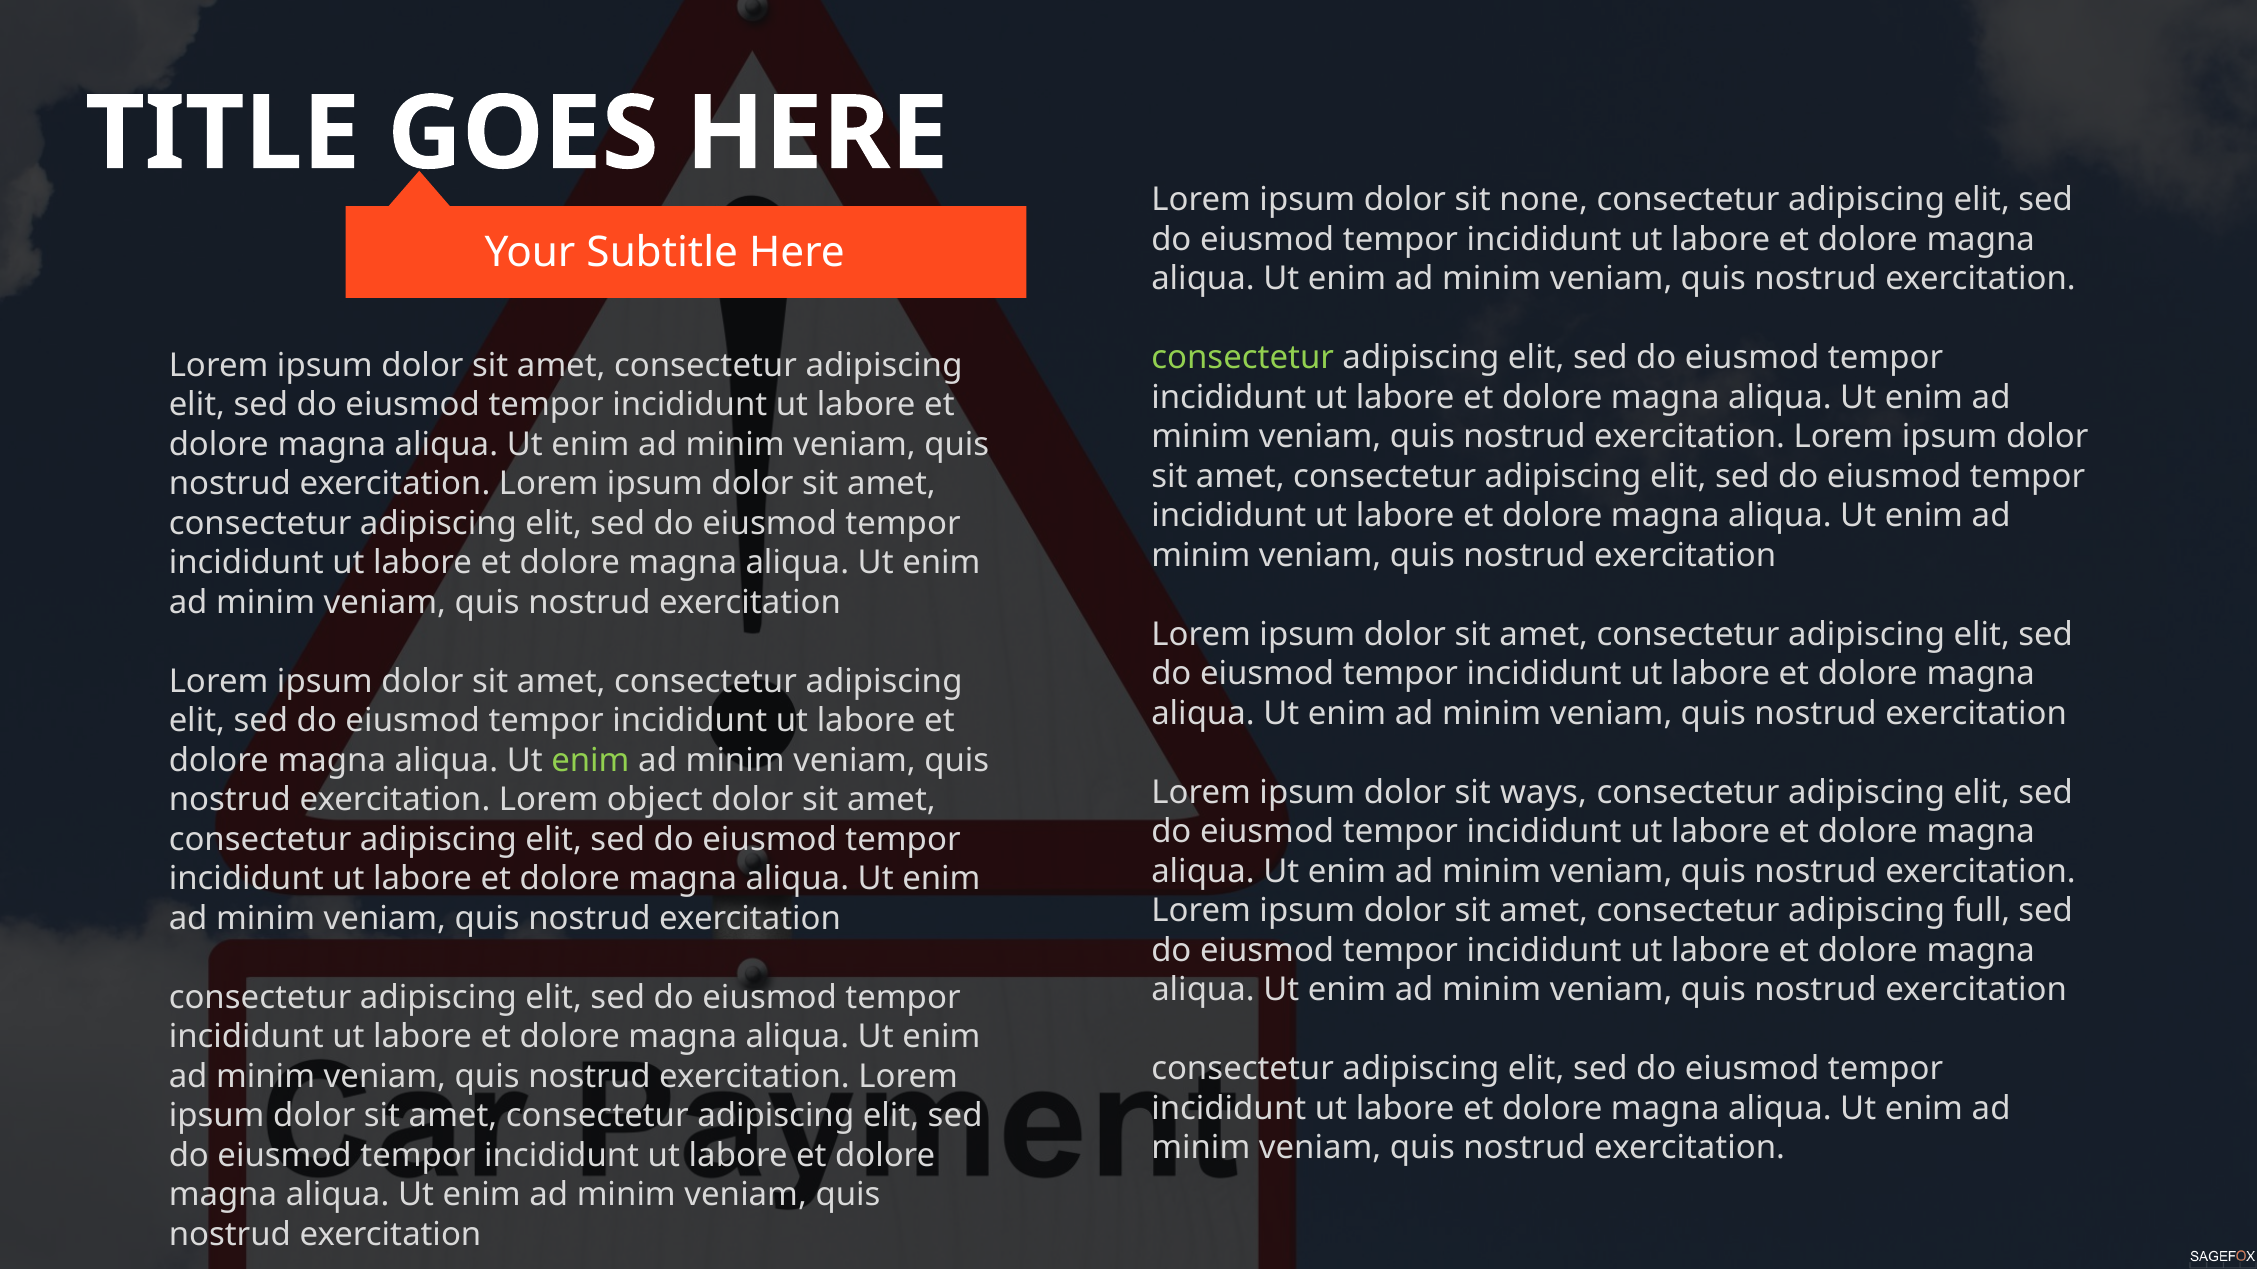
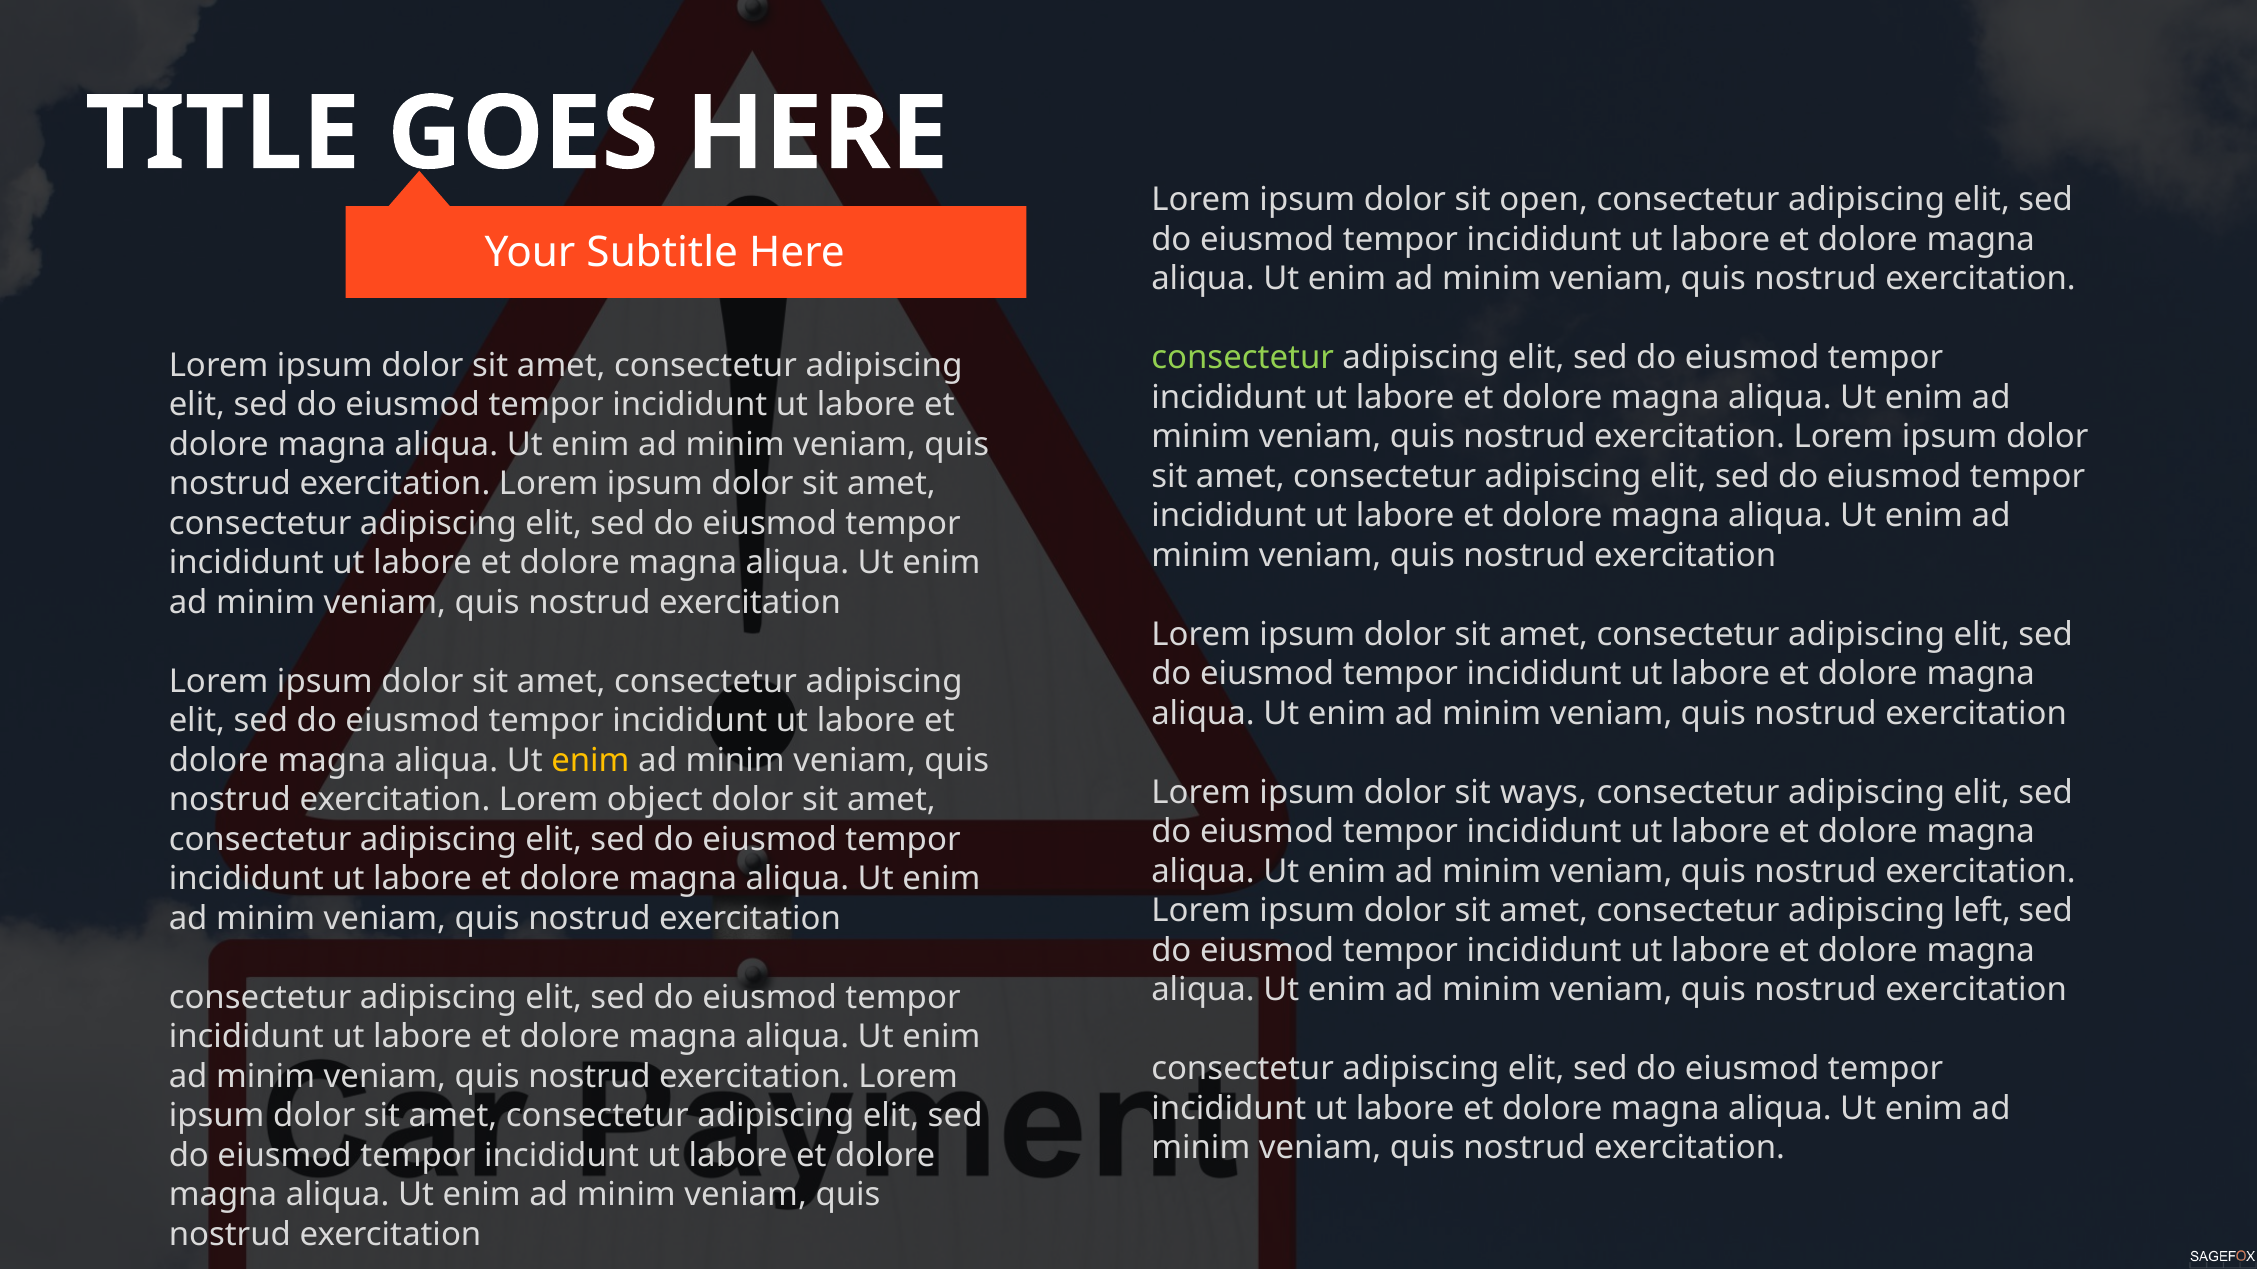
none: none -> open
enim at (590, 761) colour: light green -> yellow
full: full -> left
